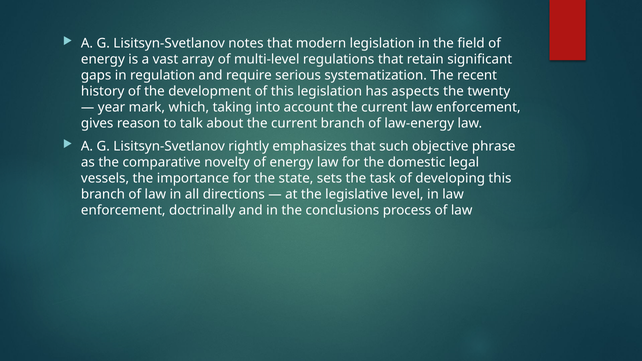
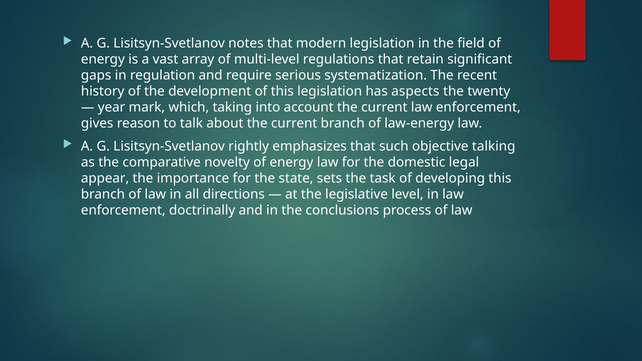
phrase: phrase -> talking
vessels: vessels -> appear
